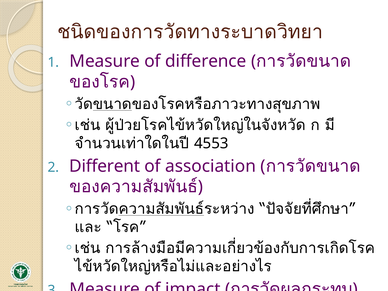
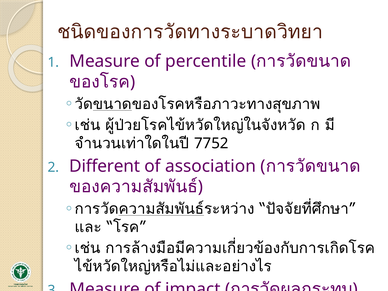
difference: difference -> percentile
4553: 4553 -> 7752
